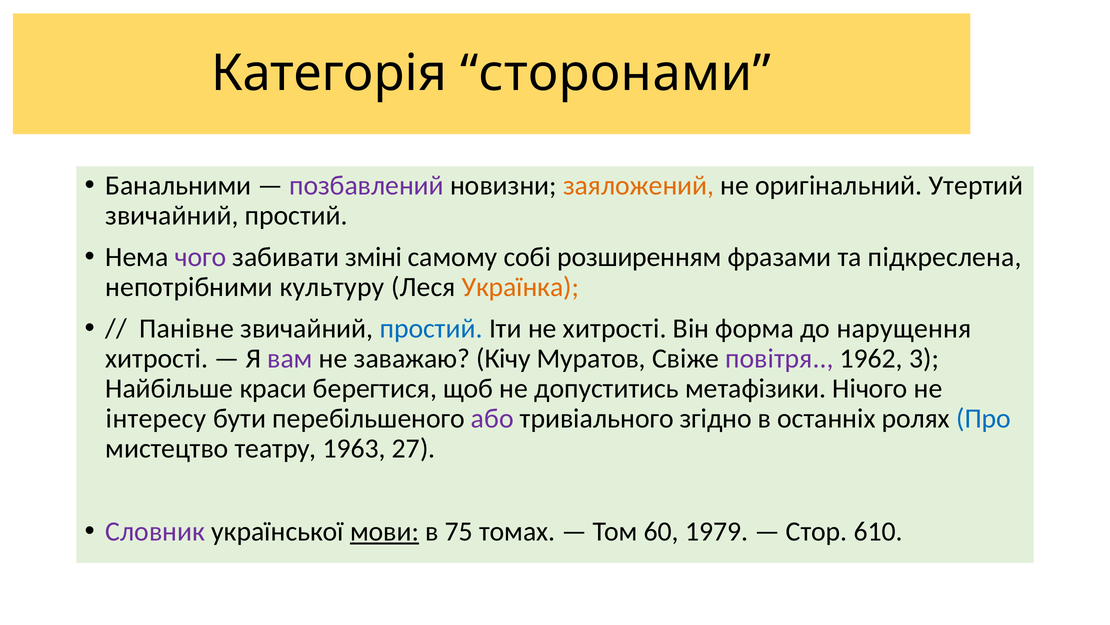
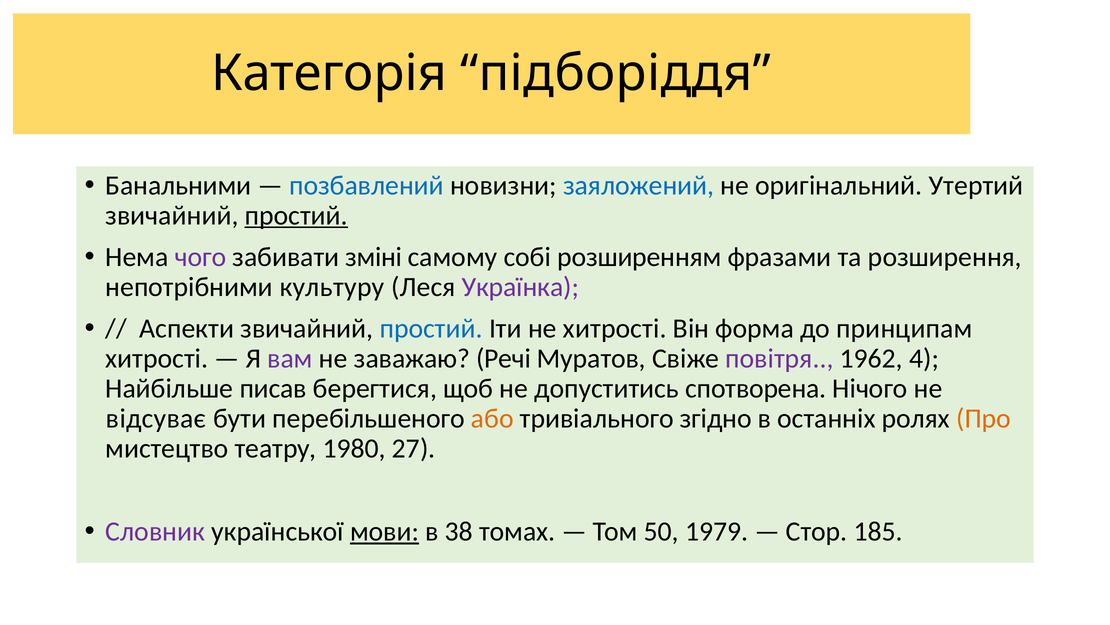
сторонами: сторонами -> підборіддя
позбавлений colour: purple -> blue
заяложений colour: orange -> blue
простий at (296, 215) underline: none -> present
підкреслена: підкреслена -> розширення
Українка colour: orange -> purple
Панівне: Панівне -> Аспекти
нарущення: нарущення -> принципам
Кічу: Кічу -> Речі
3: 3 -> 4
краси: краси -> писав
метафізики: метафізики -> спотворена
інтересу: інтересу -> відсуває
або colour: purple -> orange
Про colour: blue -> orange
1963: 1963 -> 1980
75: 75 -> 38
60: 60 -> 50
610: 610 -> 185
